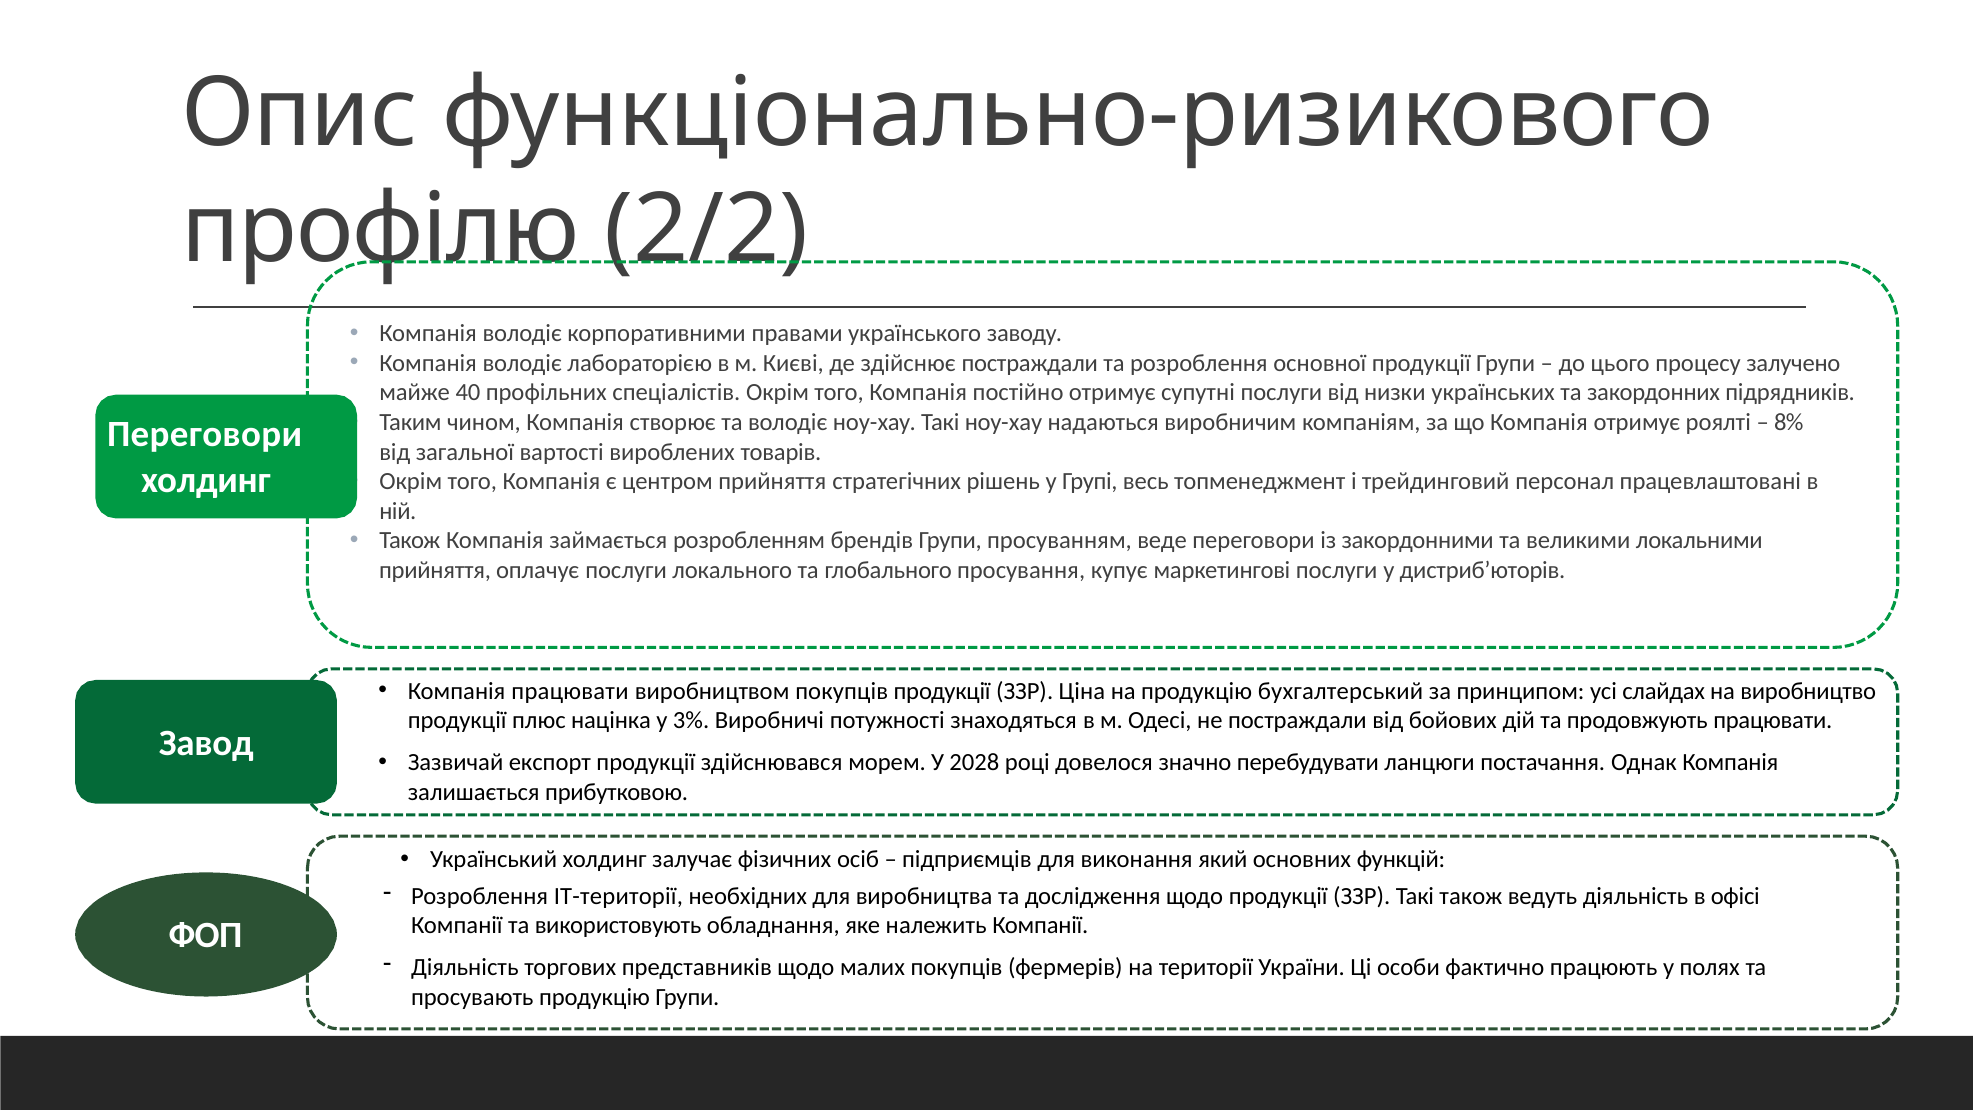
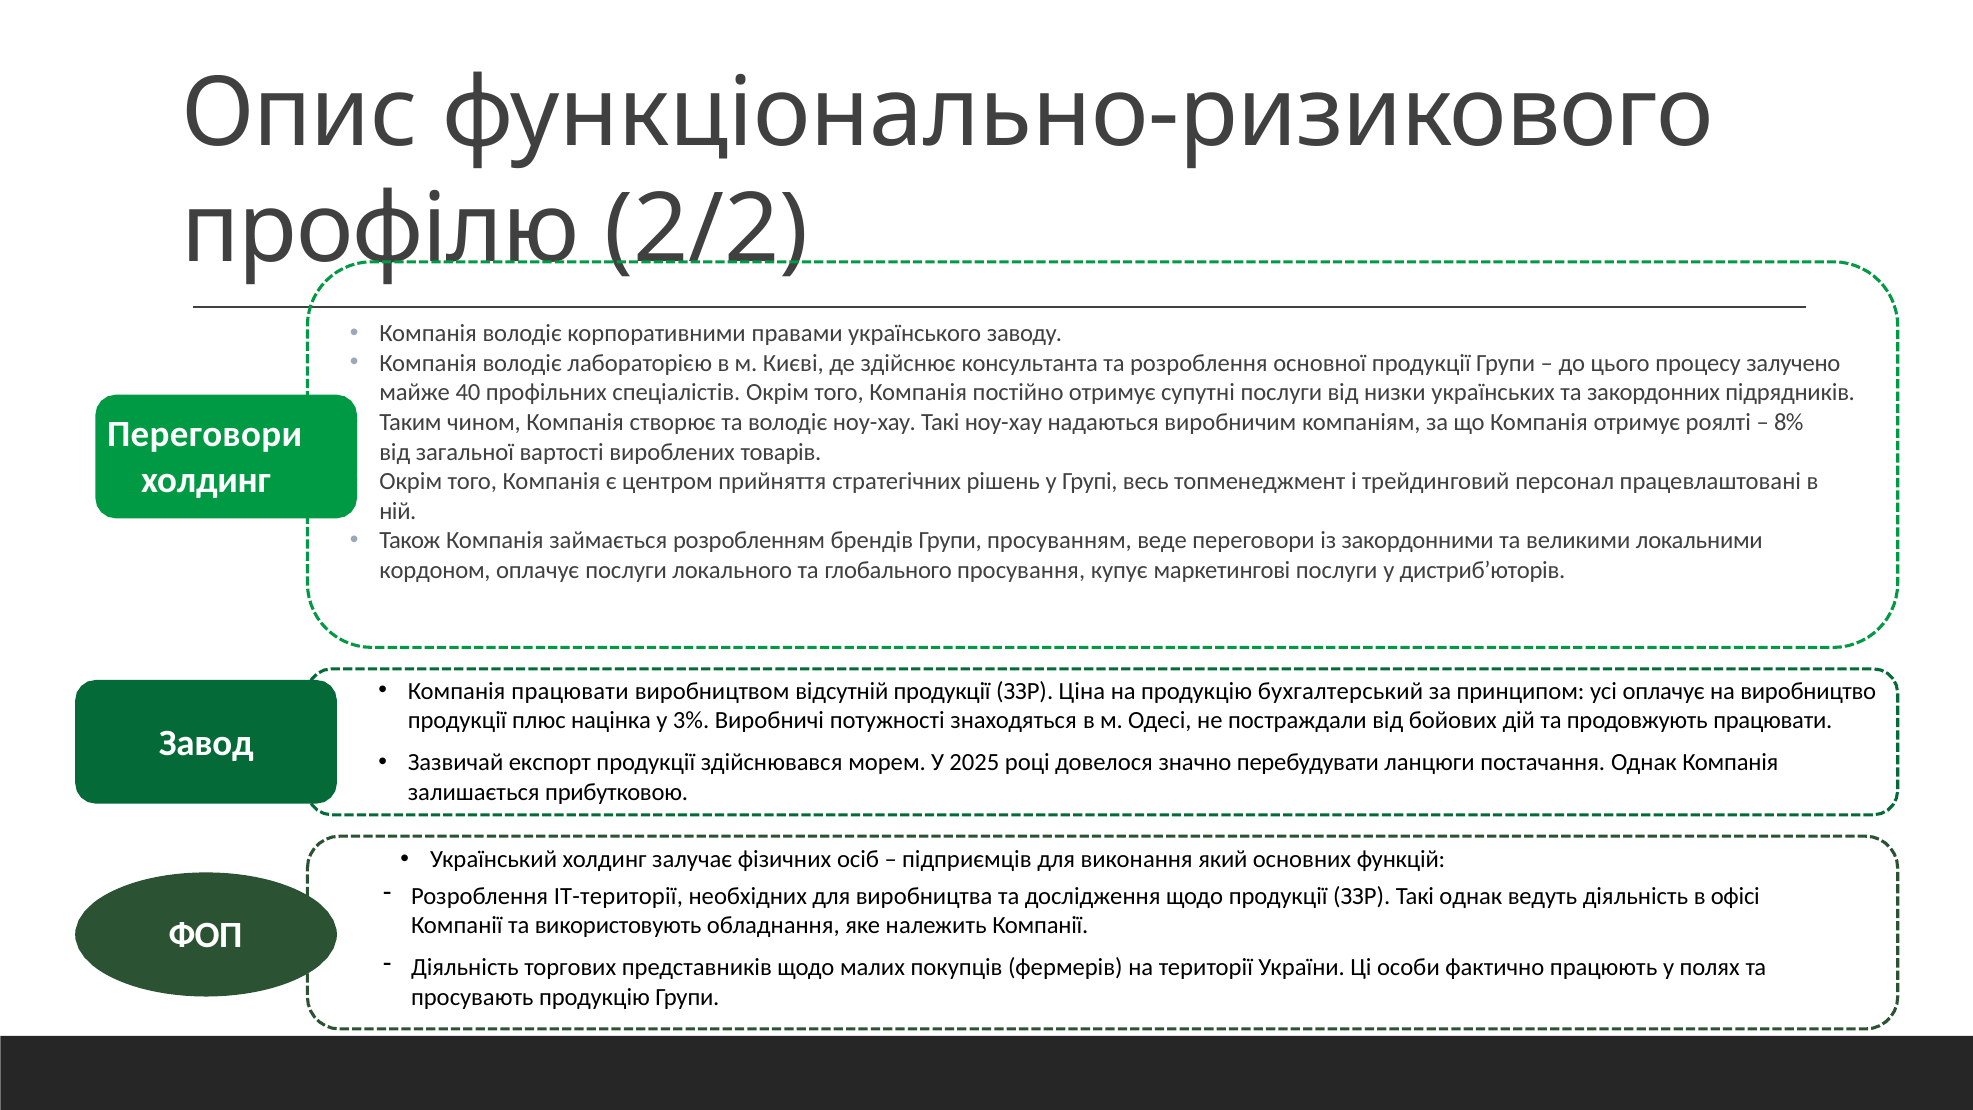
здійснює постраждали: постраждали -> консультанта
прийняття at (435, 570): прийняття -> кордоном
виробництвом покупців: покупців -> відсутній
усі слайдах: слайдах -> оплачує
2028: 2028 -> 2025
Такі також: також -> однак
